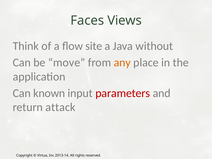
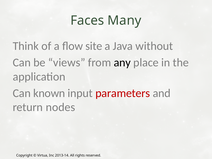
Views: Views -> Many
move: move -> views
any colour: orange -> black
attack: attack -> nodes
